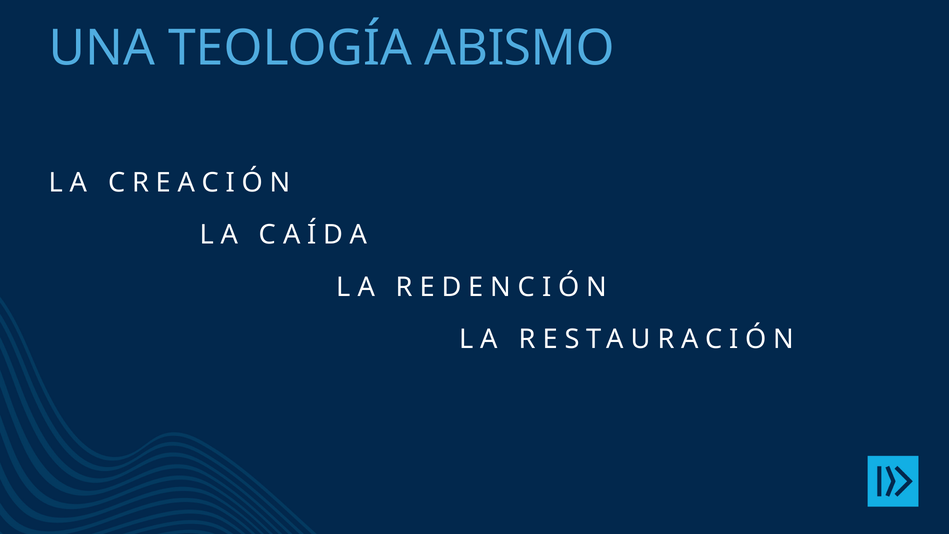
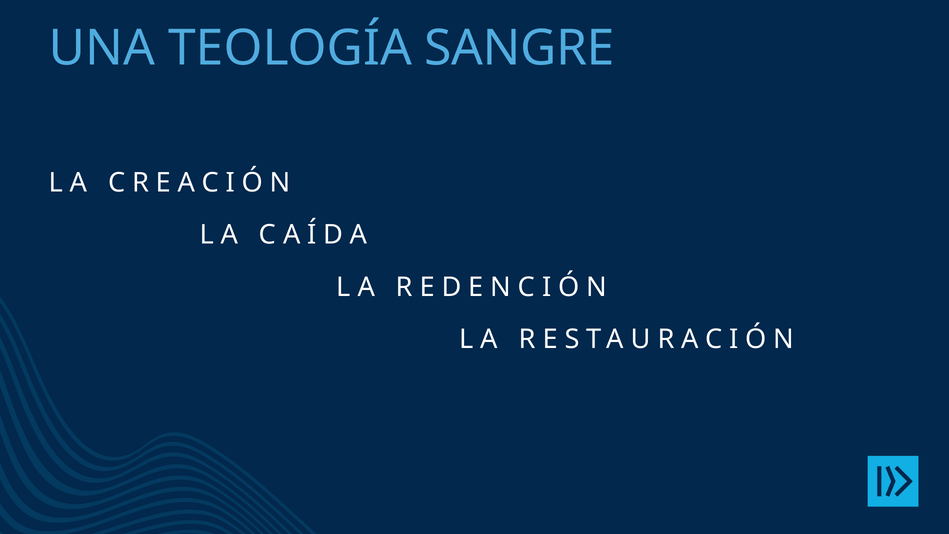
ABISMO: ABISMO -> SANGRE
